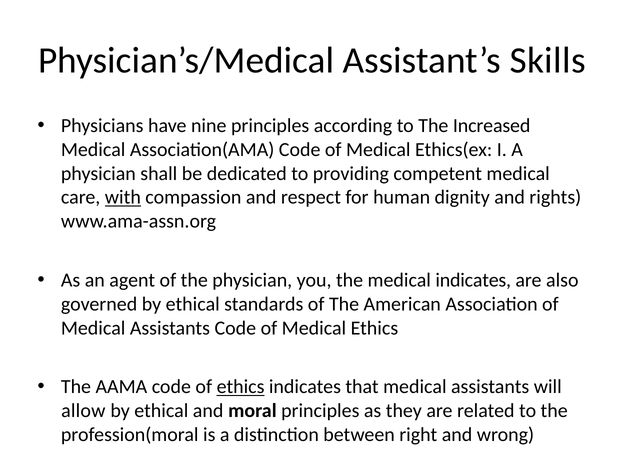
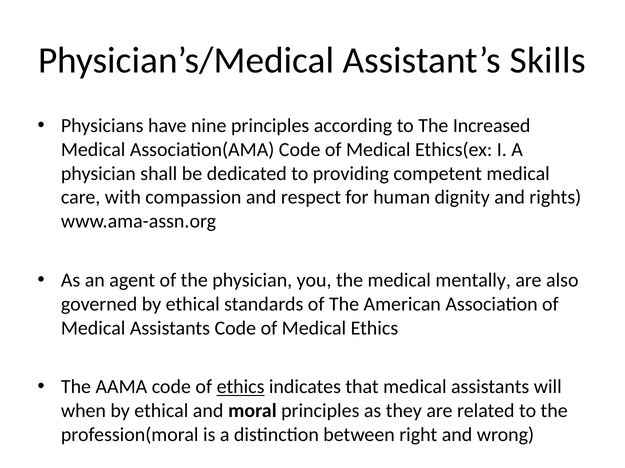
with underline: present -> none
medical indicates: indicates -> mentally
allow: allow -> when
